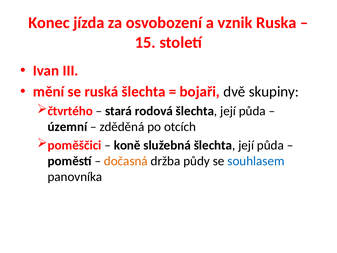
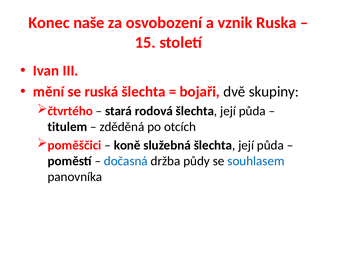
jízda: jízda -> naše
územní: územní -> titulem
dočasná colour: orange -> blue
